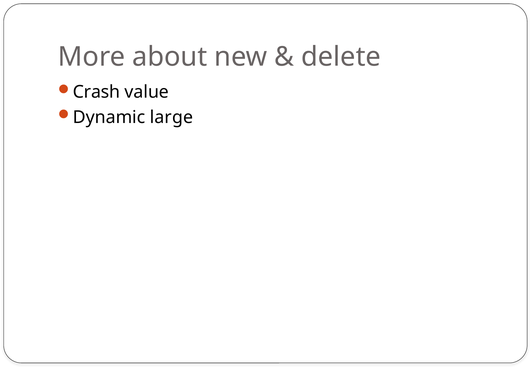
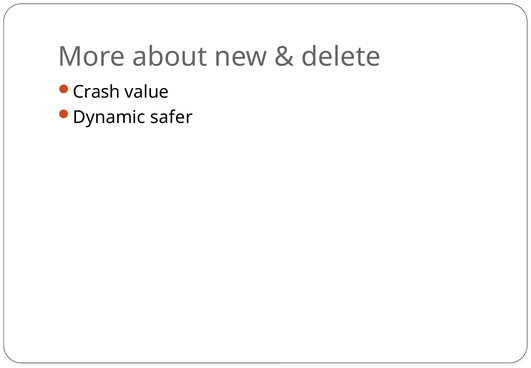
large: large -> safer
